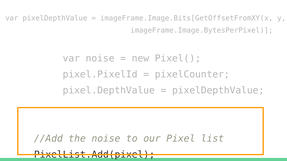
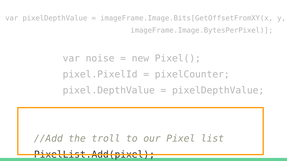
the noise: noise -> troll
